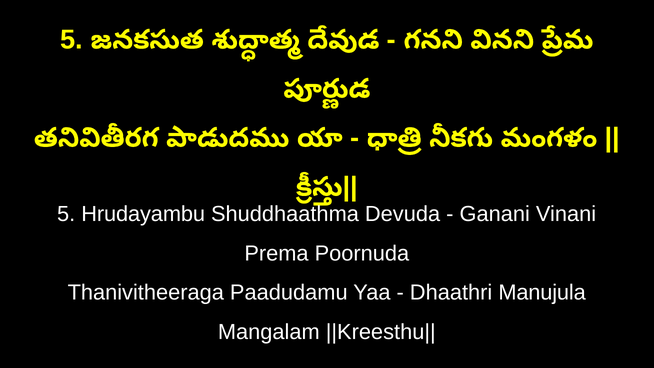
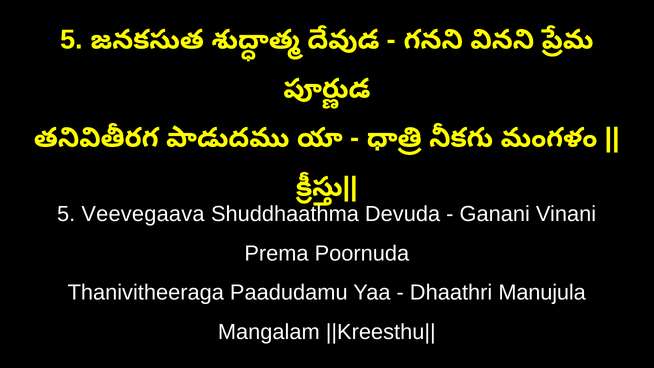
Hrudayambu: Hrudayambu -> Veevegaava
